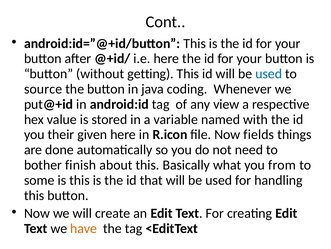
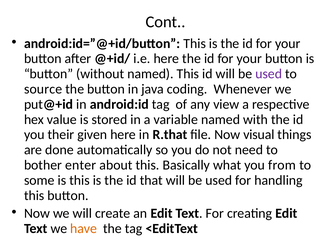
without getting: getting -> named
used at (269, 74) colour: blue -> purple
R.icon: R.icon -> R.that
fields: fields -> visual
finish: finish -> enter
